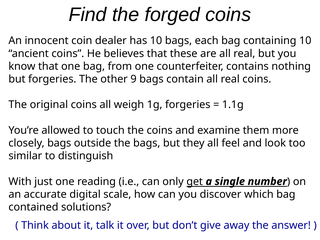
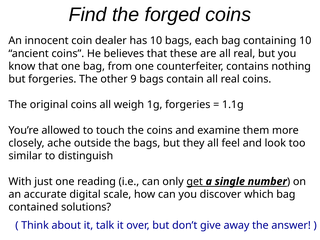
closely bags: bags -> ache
